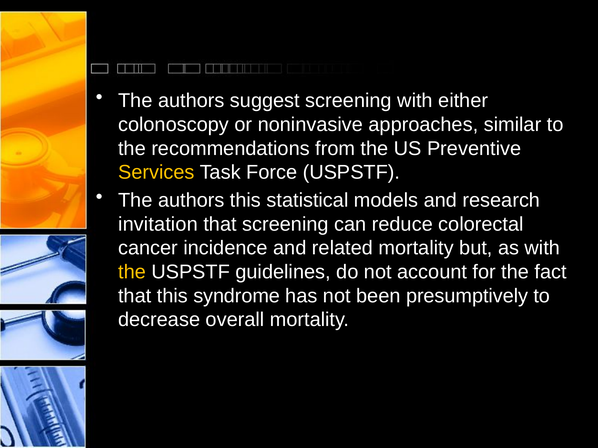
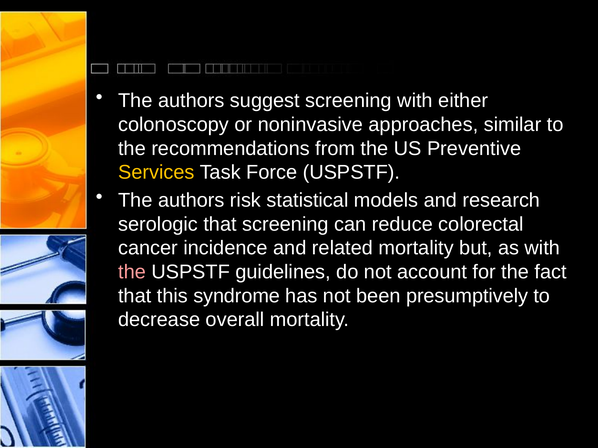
authors this: this -> risk
invitation: invitation -> serologic
the at (132, 272) colour: yellow -> pink
